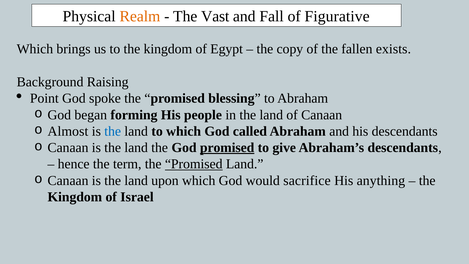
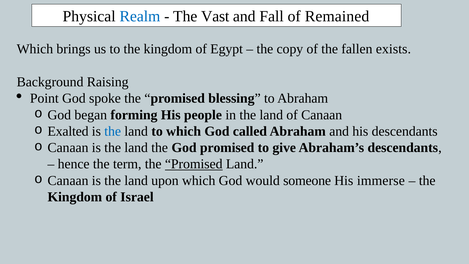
Realm colour: orange -> blue
Figurative: Figurative -> Remained
Almost: Almost -> Exalted
promised at (227, 148) underline: present -> none
sacrifice: sacrifice -> someone
anything: anything -> immerse
